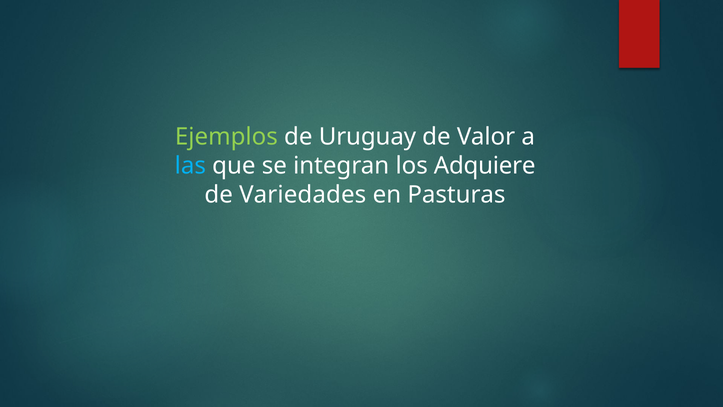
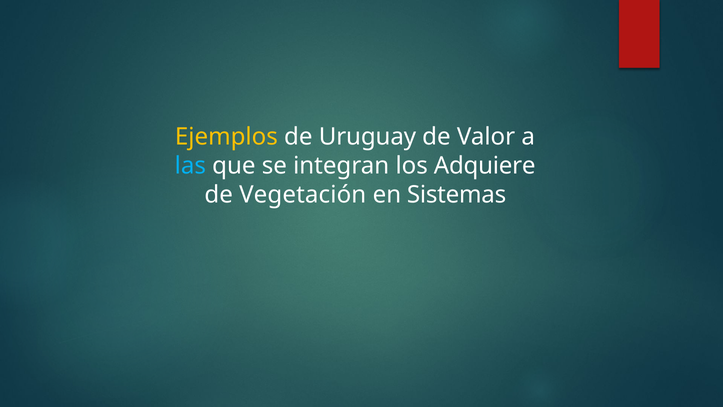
Ejemplos colour: light green -> yellow
Variedades: Variedades -> Vegetación
Pasturas: Pasturas -> Sistemas
